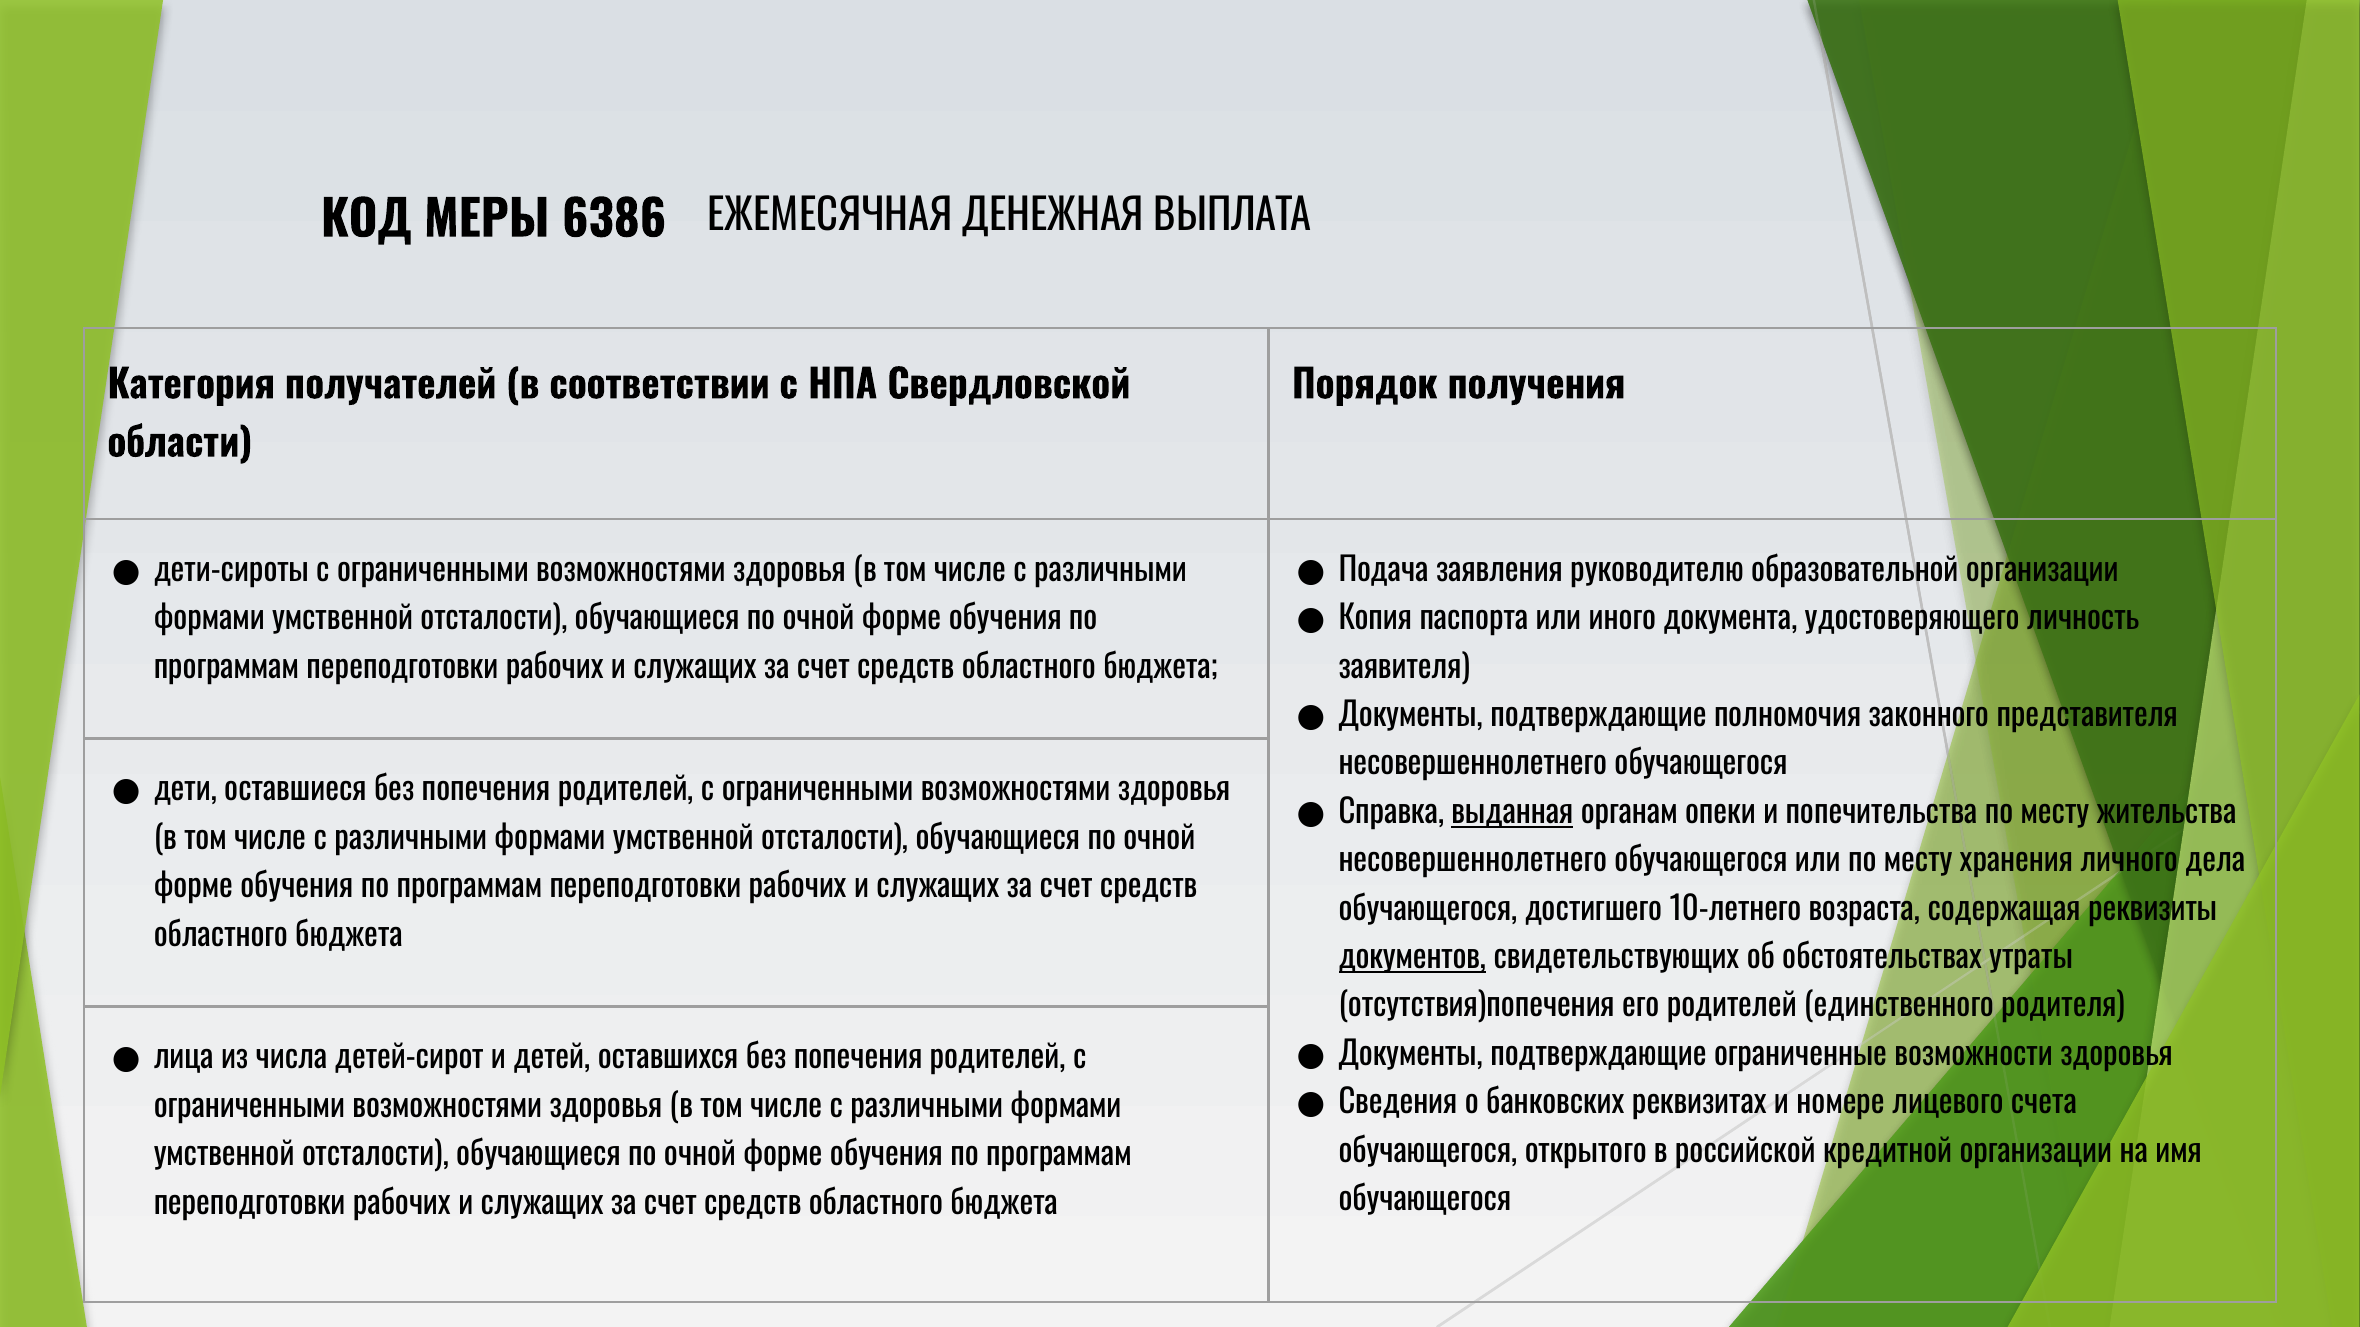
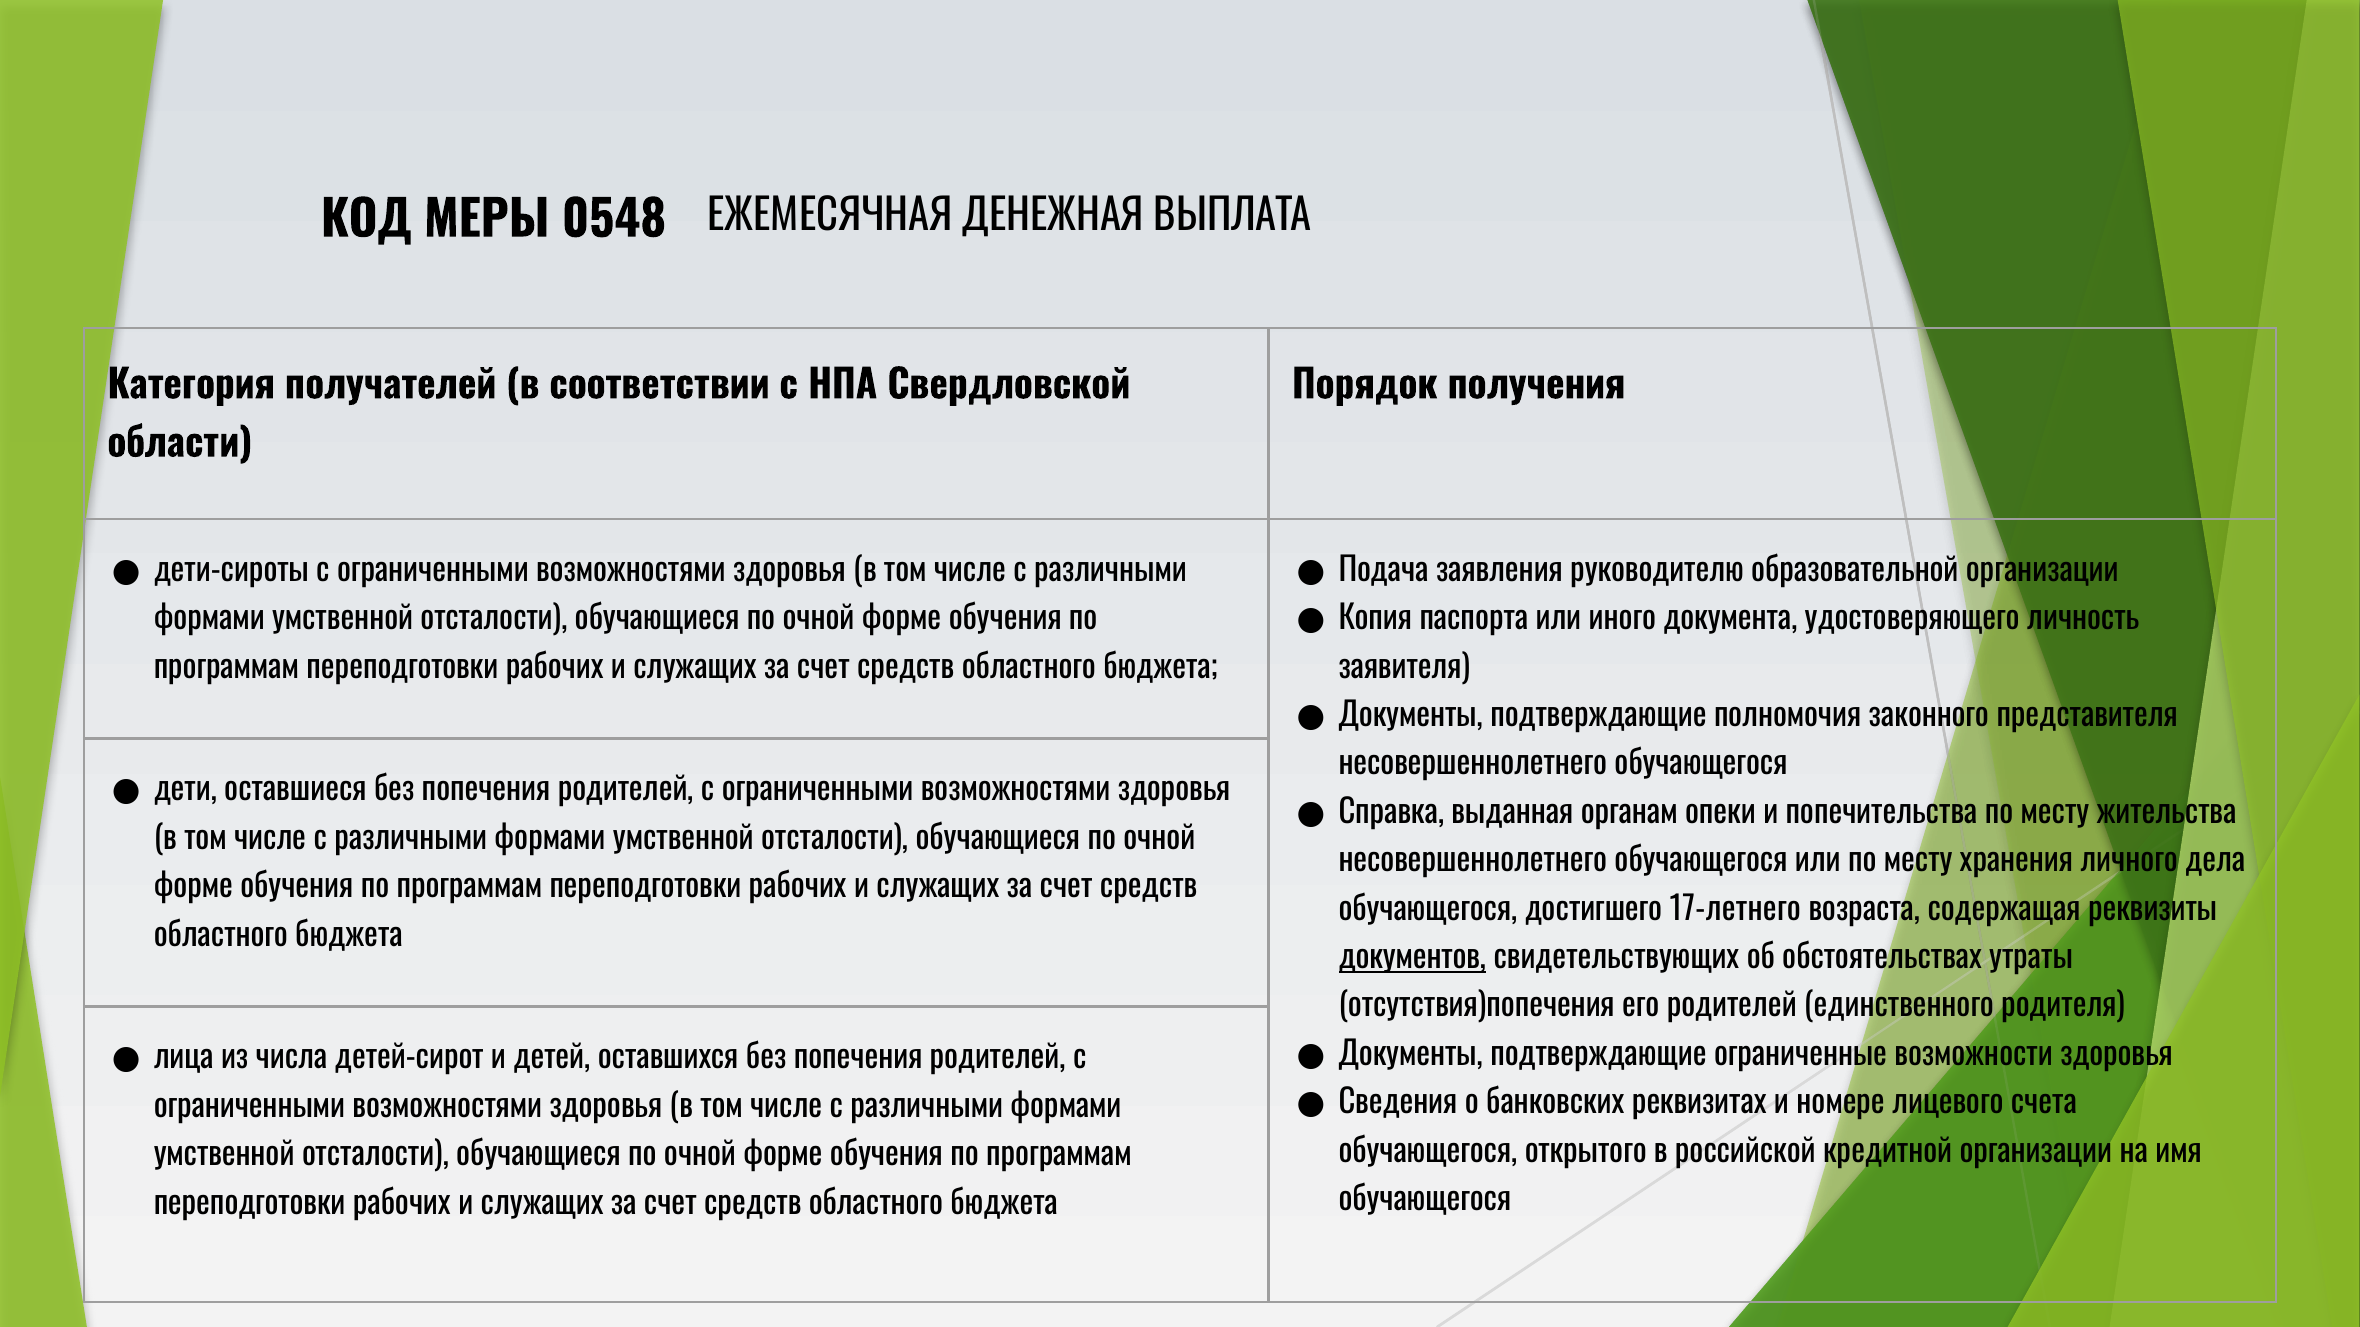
6386: 6386 -> 0548
выданная underline: present -> none
10-летнего: 10-летнего -> 17-летнего
